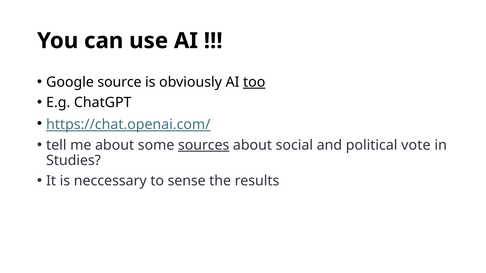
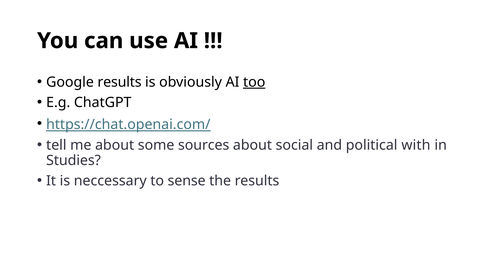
Google source: source -> results
sources underline: present -> none
vote: vote -> with
